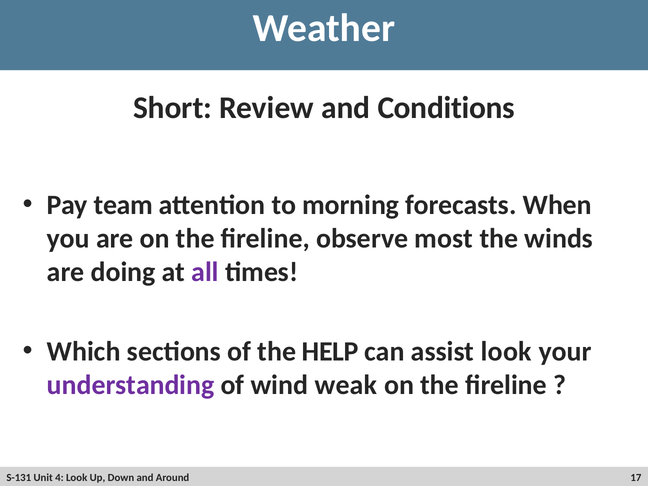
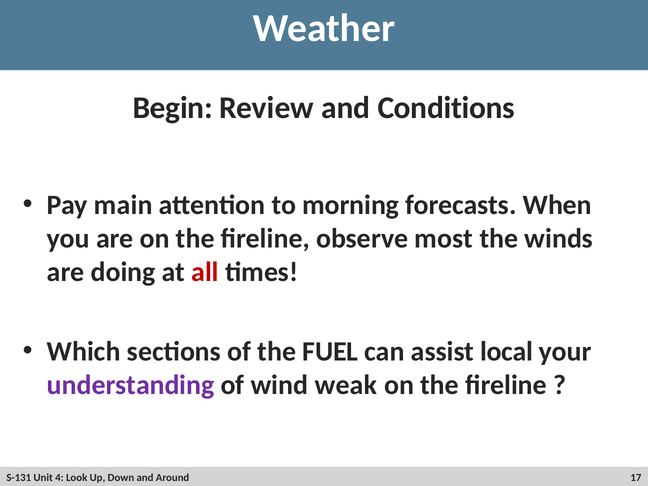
Short: Short -> Begin
team: team -> main
all colour: purple -> red
HELP: HELP -> FUEL
assist look: look -> local
